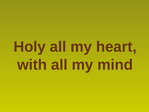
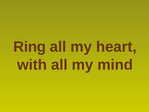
Holy: Holy -> Ring
